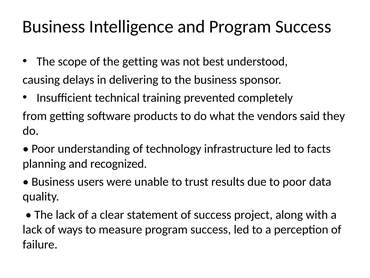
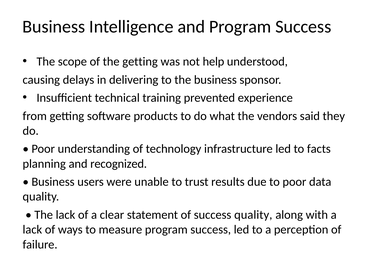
best: best -> help
completely: completely -> experience
success project: project -> quality
